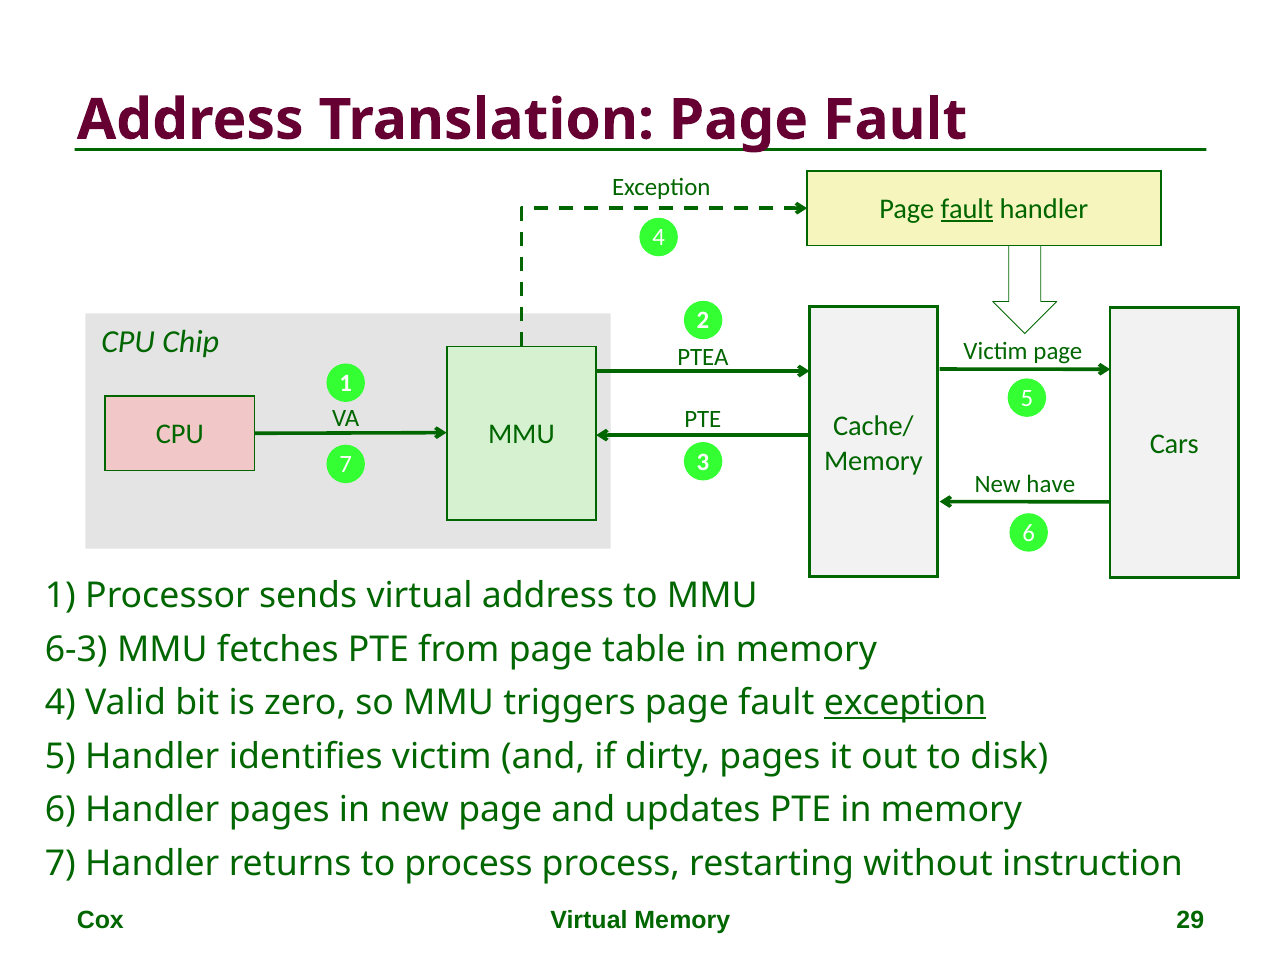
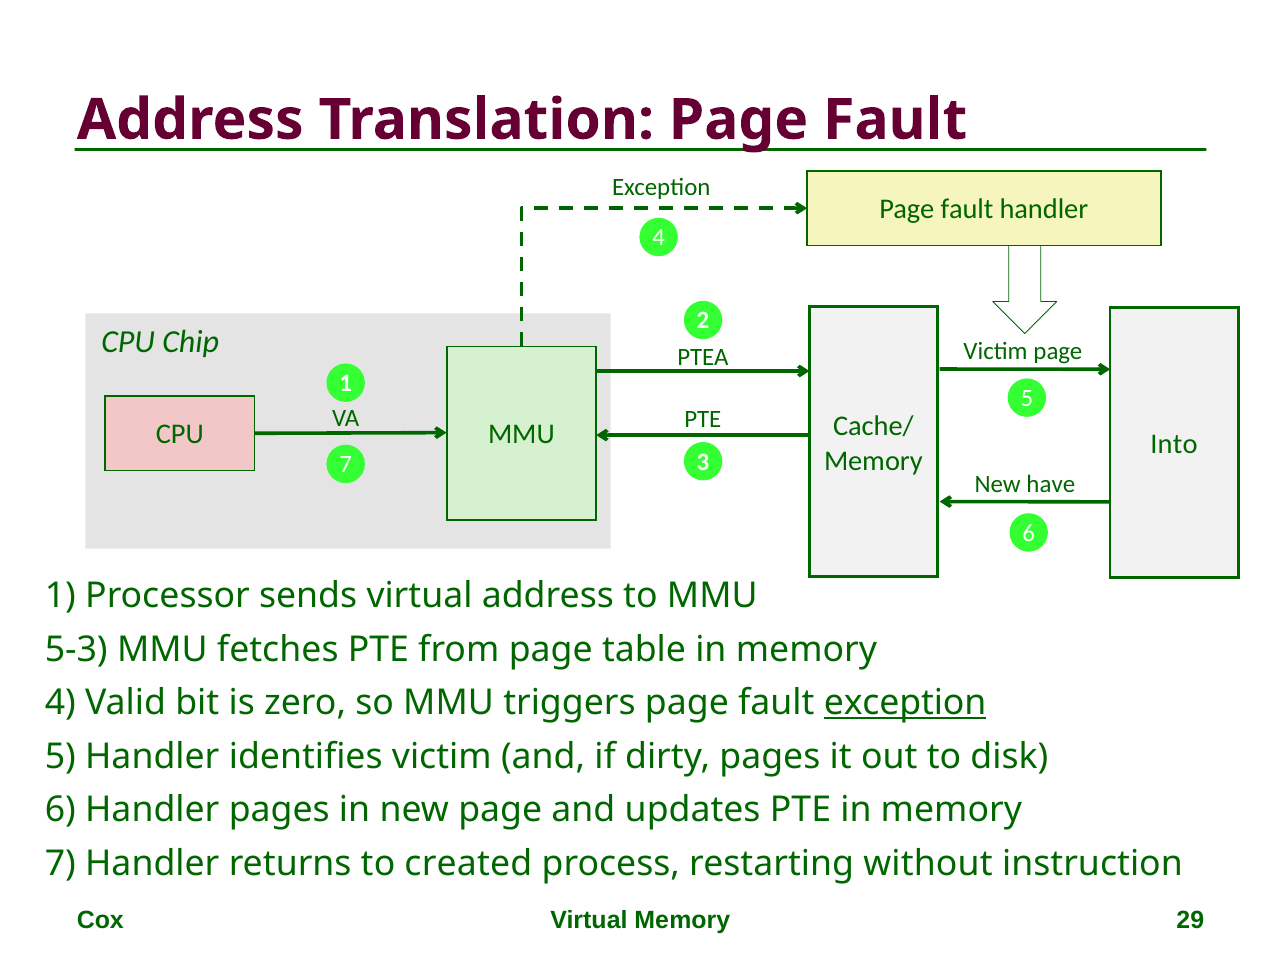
fault at (967, 209) underline: present -> none
Cars: Cars -> Into
6-3: 6-3 -> 5-3
to process: process -> created
